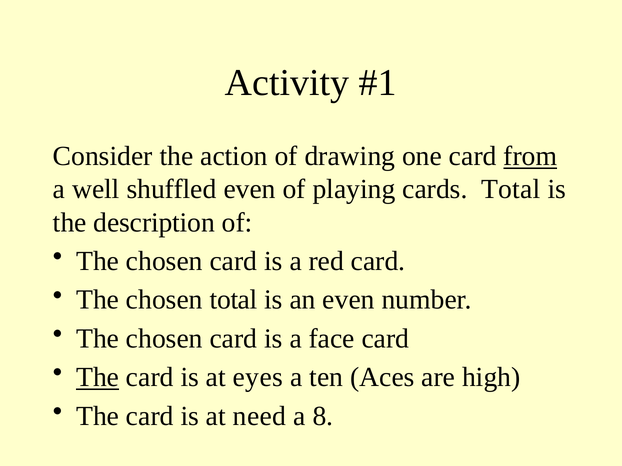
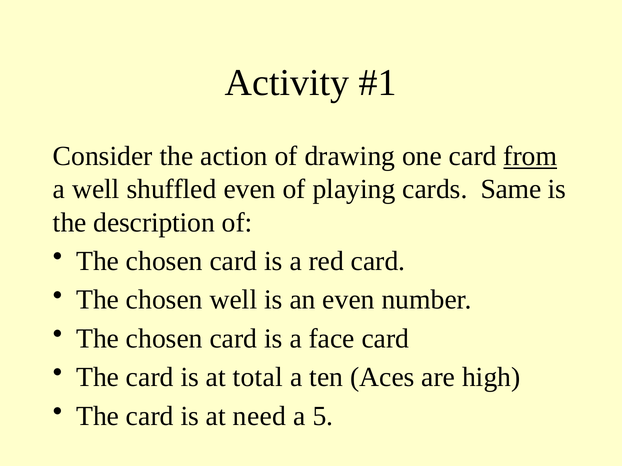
cards Total: Total -> Same
chosen total: total -> well
The at (98, 378) underline: present -> none
eyes: eyes -> total
8: 8 -> 5
